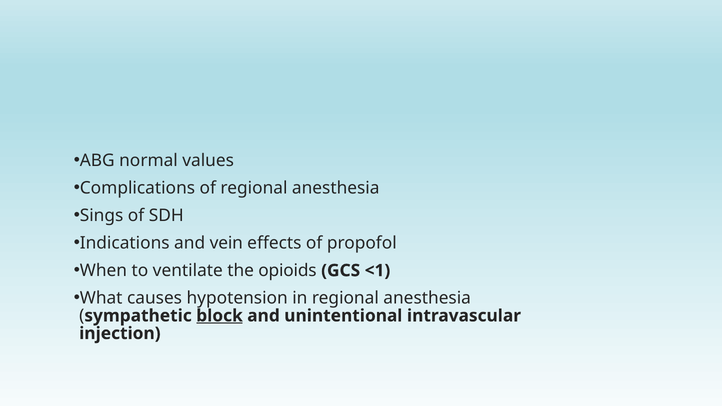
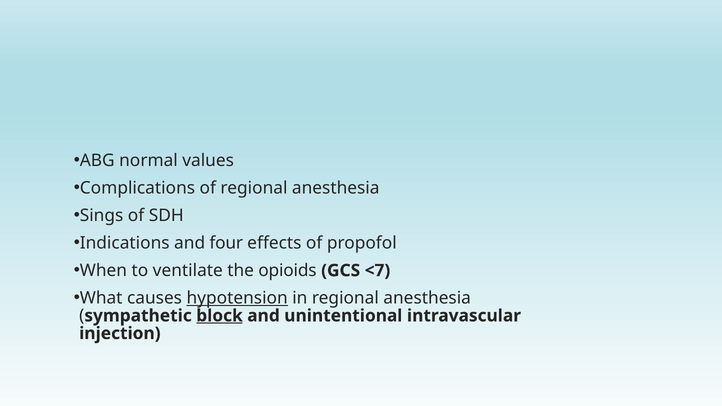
vein: vein -> four
<1: <1 -> <7
hypotension underline: none -> present
